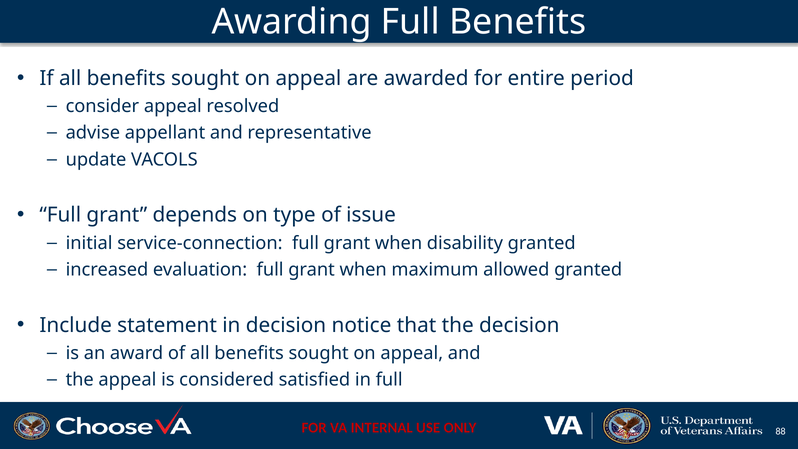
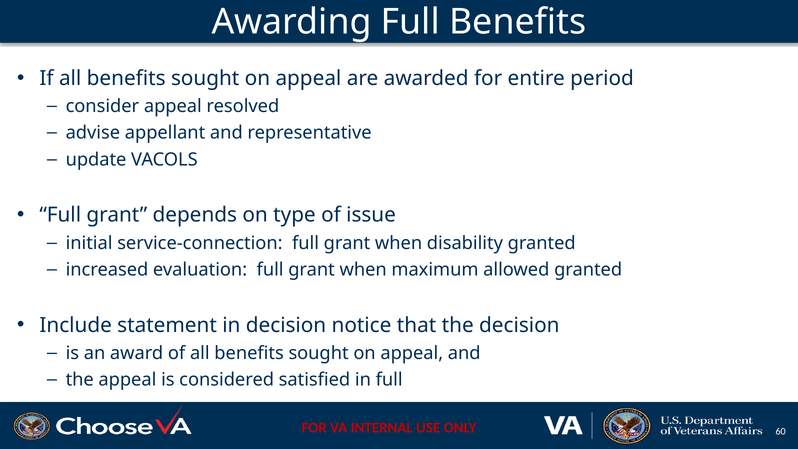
88: 88 -> 60
